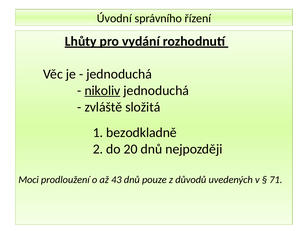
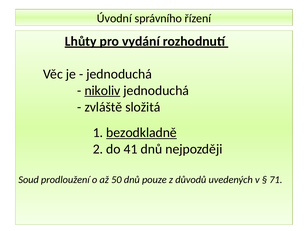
bezodkladně underline: none -> present
20: 20 -> 41
Moci: Moci -> Soud
43: 43 -> 50
